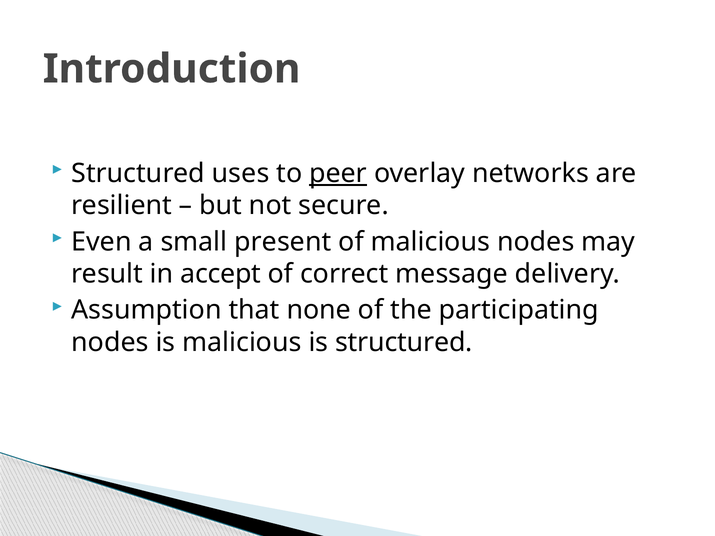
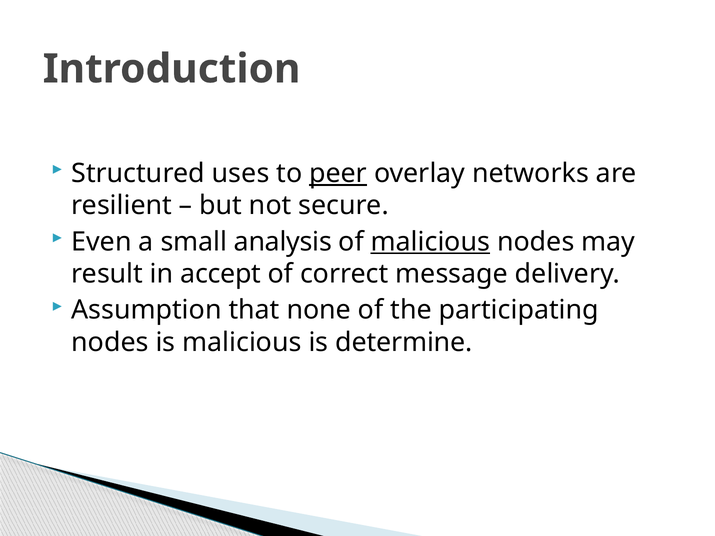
present: present -> analysis
malicious at (430, 242) underline: none -> present
is structured: structured -> determine
